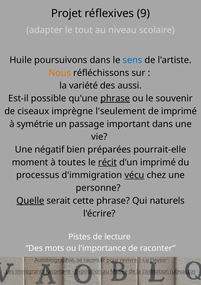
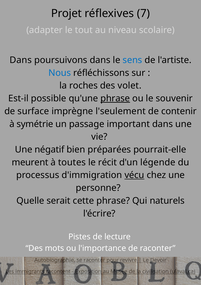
9: 9 -> 7
Huile at (21, 60): Huile -> Dans
Nous colour: orange -> blue
variété: variété -> roches
aussi: aussi -> volet
ciseaux: ciseaux -> surface
de imprimé: imprimé -> contenir
moment: moment -> meurent
récit underline: present -> none
d'un imprimé: imprimé -> légende
Quelle underline: present -> none
